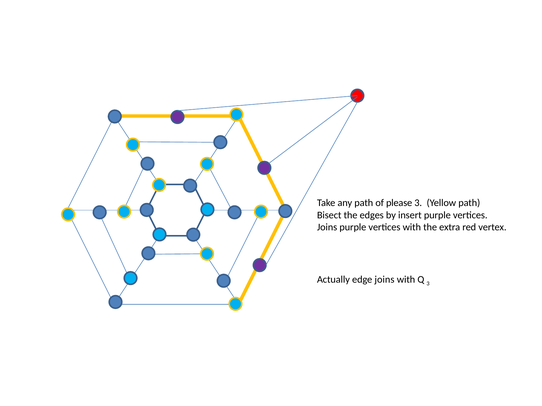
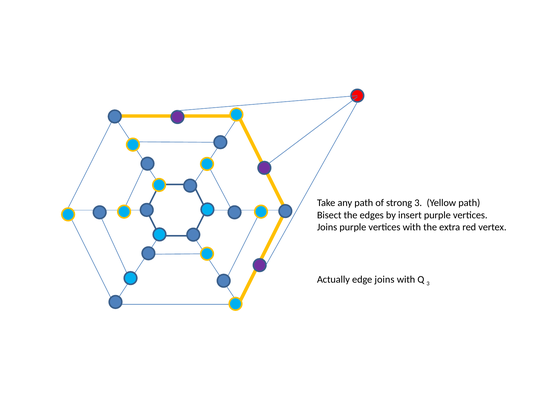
please: please -> strong
